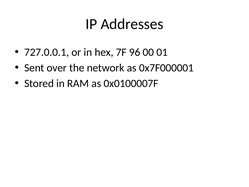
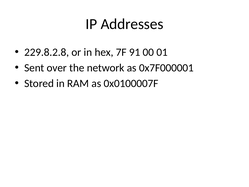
727.0.0.1: 727.0.0.1 -> 229.8.2.8
96: 96 -> 91
